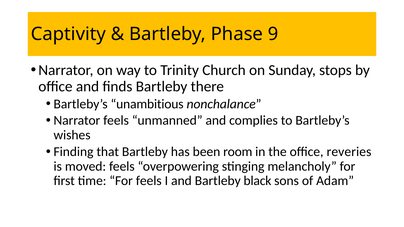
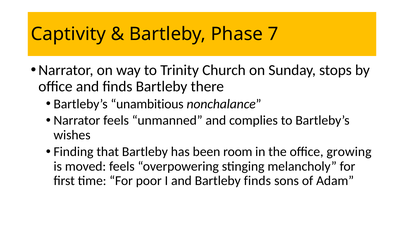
9: 9 -> 7
reveries: reveries -> growing
For feels: feels -> poor
Bartleby black: black -> finds
